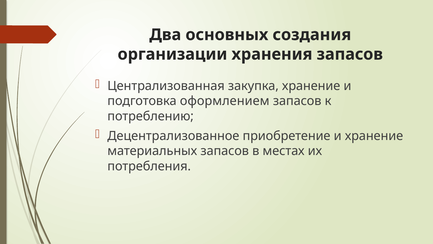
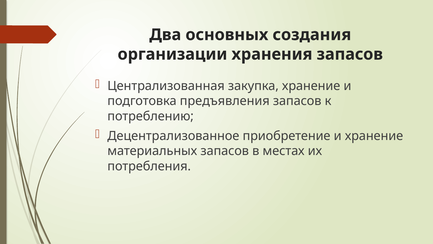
оформлением: оформлением -> предъявления
